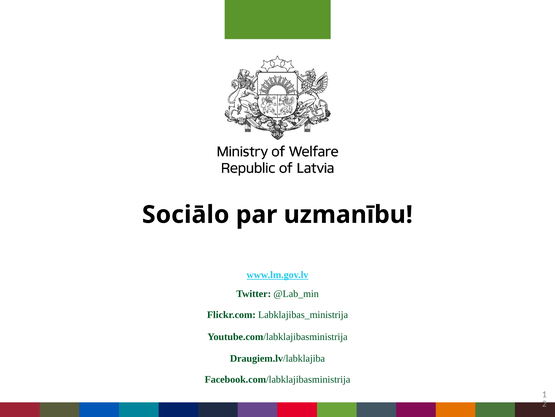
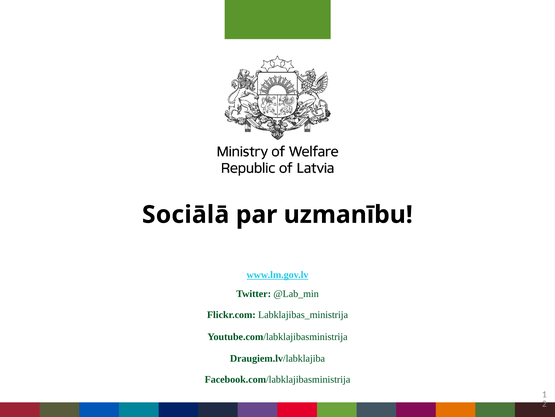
Sociālo: Sociālo -> Sociālā
